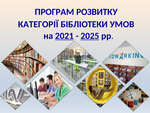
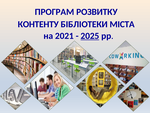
КАТЕГОРІЇ: КАТЕГОРІЇ -> КОНТЕНТУ
УМОВ: УМОВ -> МІСТА
2021 underline: present -> none
